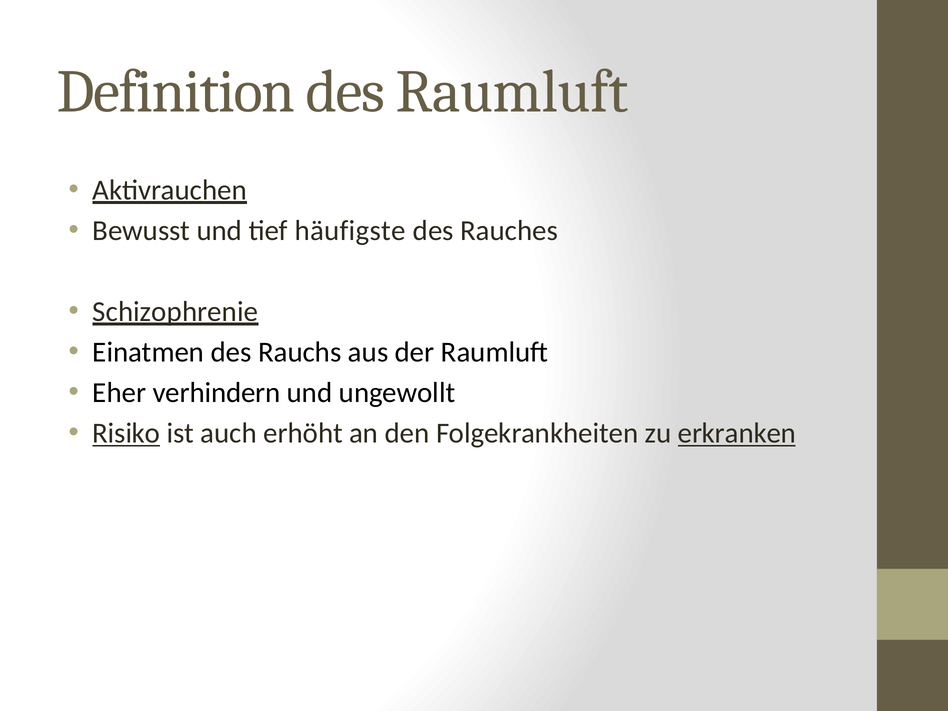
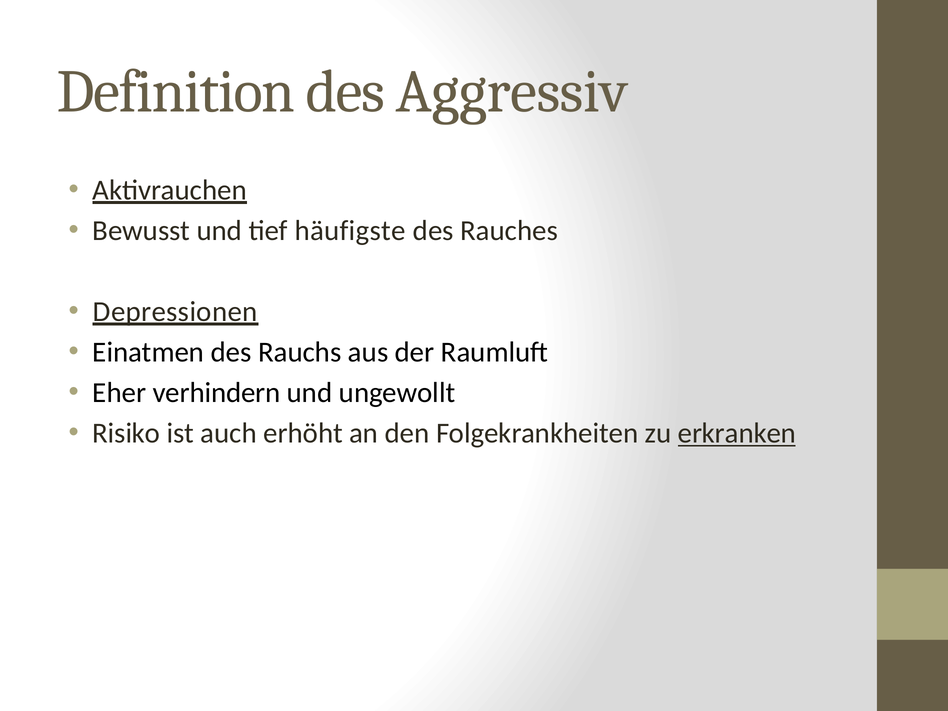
des Raumluft: Raumluft -> Aggressiv
Schizophrenie: Schizophrenie -> Depressionen
Risiko underline: present -> none
